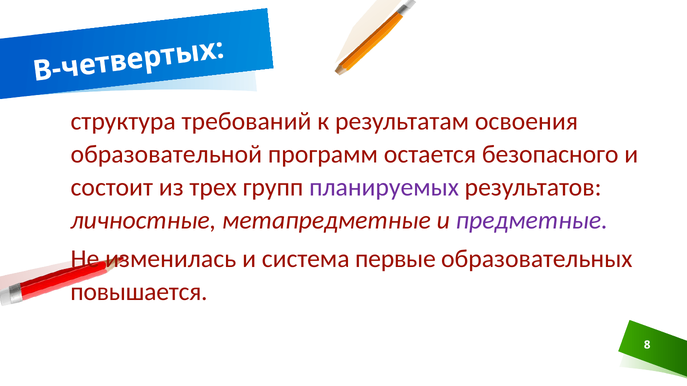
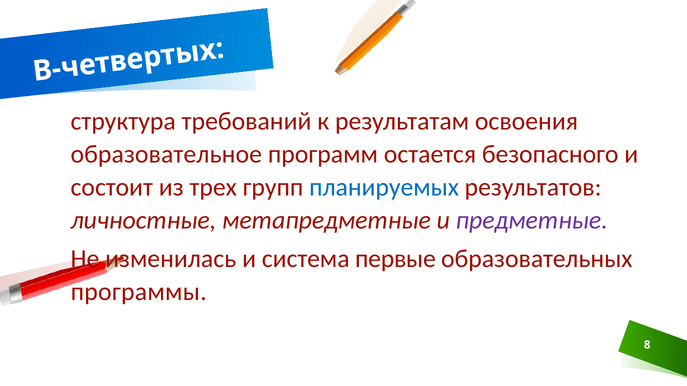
образовательной: образовательной -> образовательное
планируемых colour: purple -> blue
повышается: повышается -> программы
